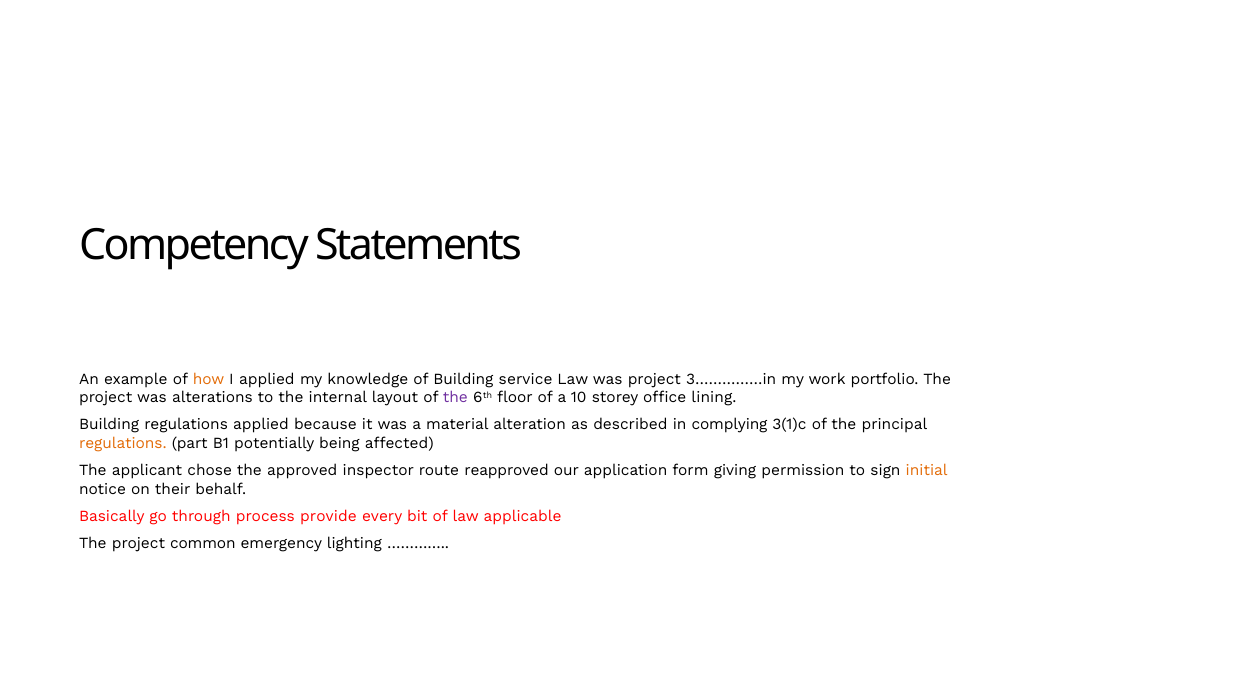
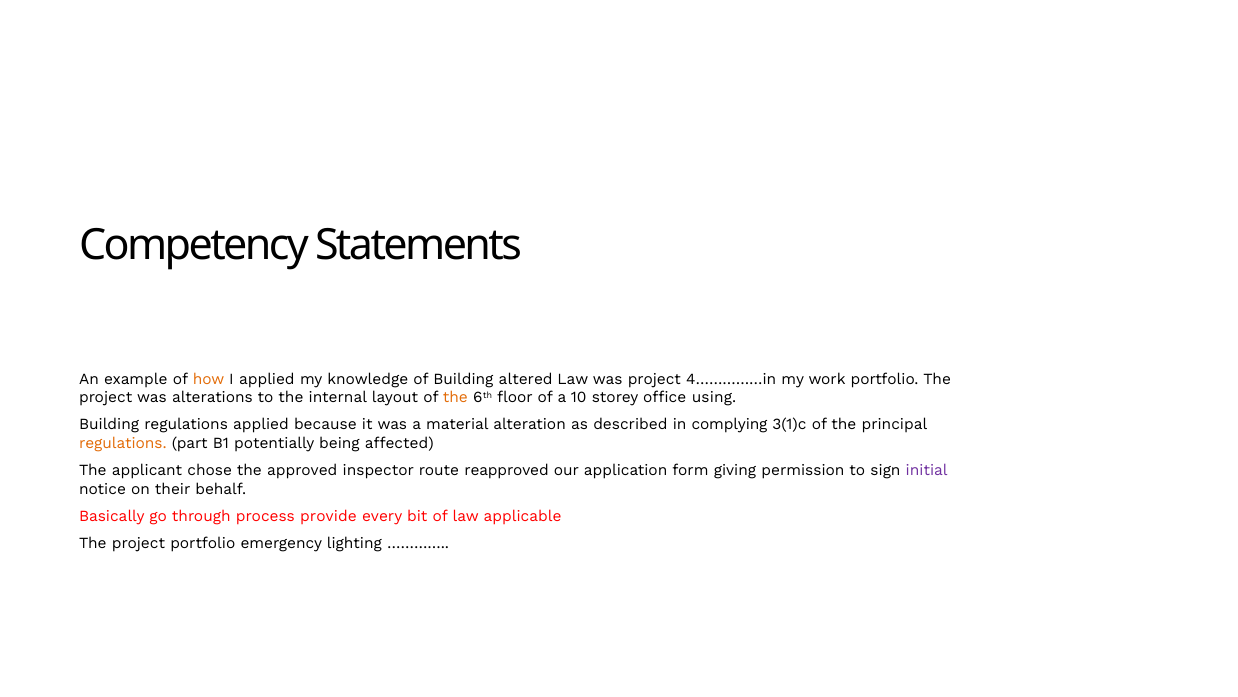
service: service -> altered
3……………in: 3……………in -> 4……………in
the at (455, 397) colour: purple -> orange
lining: lining -> using
initial colour: orange -> purple
project common: common -> portfolio
